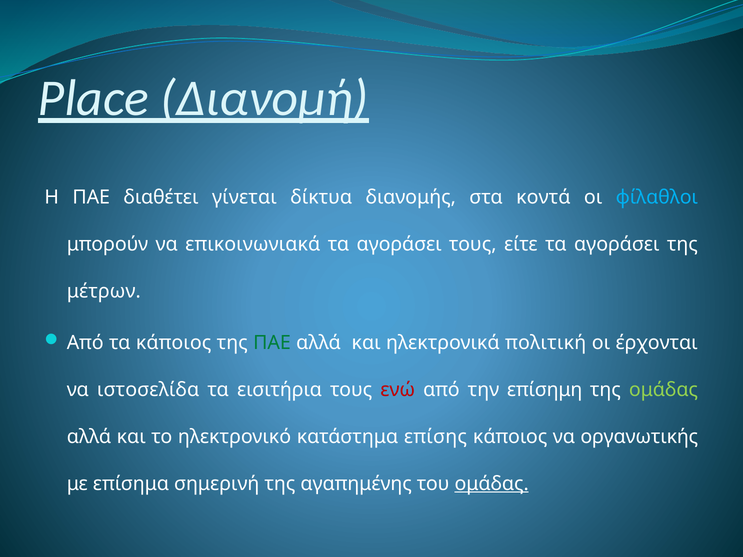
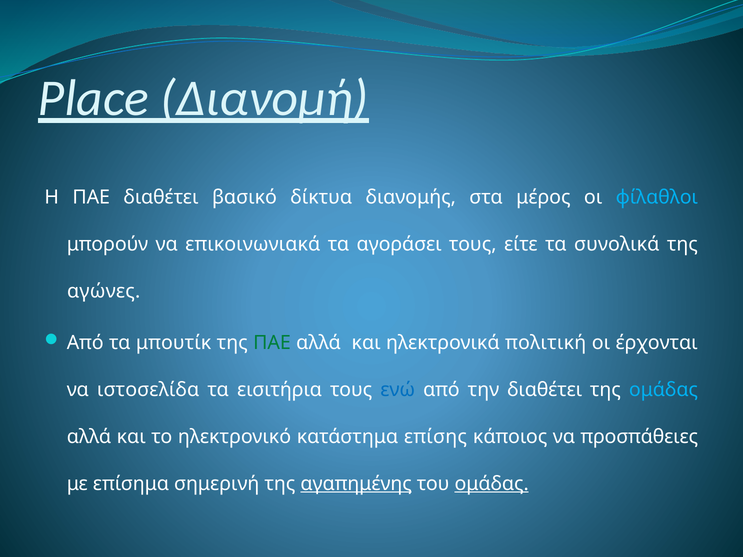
γίνεται: γίνεται -> βασικό
κοντά: κοντά -> μέρος
είτε τα αγοράσει: αγοράσει -> συνολικά
μέτρων: μέτρων -> αγώνες
τα κάποιος: κάποιος -> μπουτίκ
ενώ colour: red -> blue
την επίσημη: επίσημη -> διαθέτει
ομάδας at (663, 390) colour: light green -> light blue
οργανωτικής: οργανωτικής -> προσπάθειες
αγαπημένης underline: none -> present
